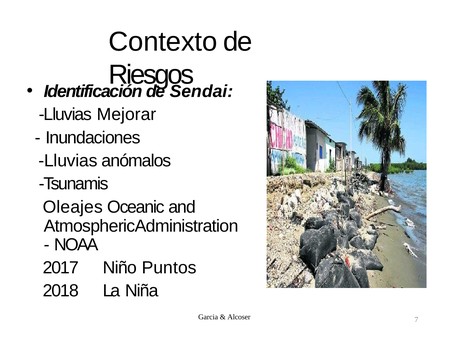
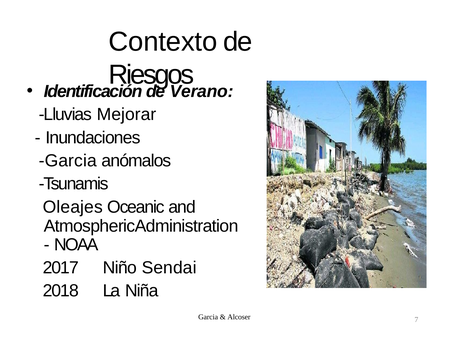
Sendai: Sendai -> Verano
Lluvias at (68, 161): Lluvias -> Garcia
Puntos: Puntos -> Sendai
